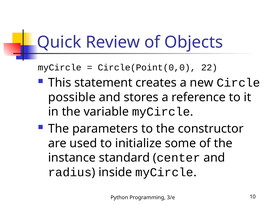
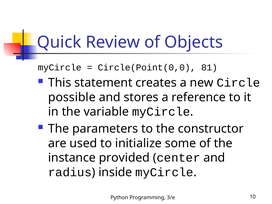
22: 22 -> 81
standard: standard -> provided
